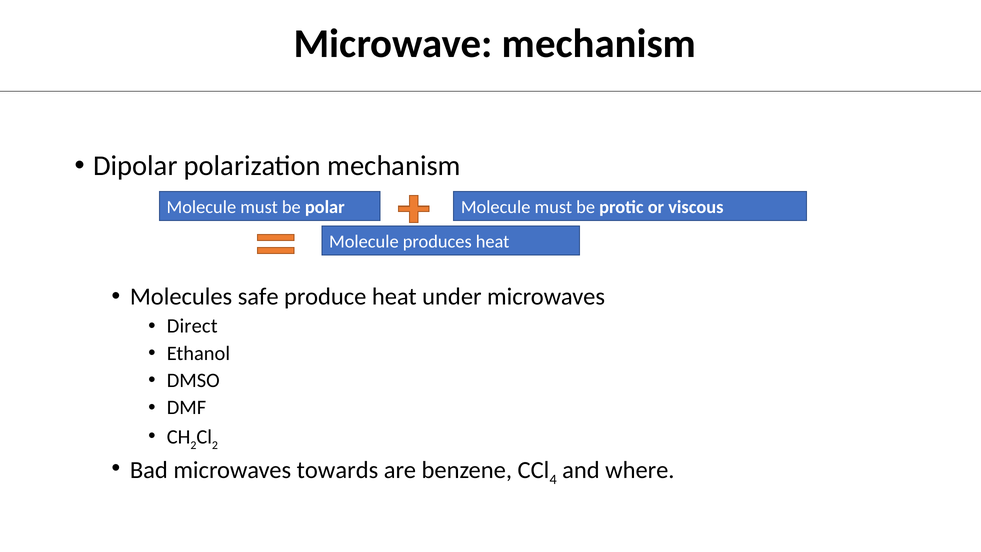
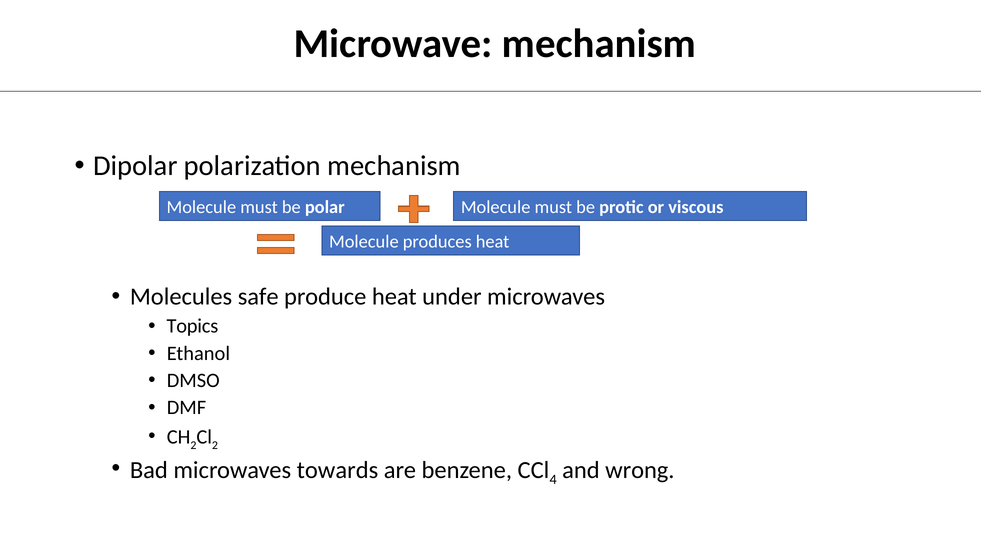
Direct: Direct -> Topics
where: where -> wrong
